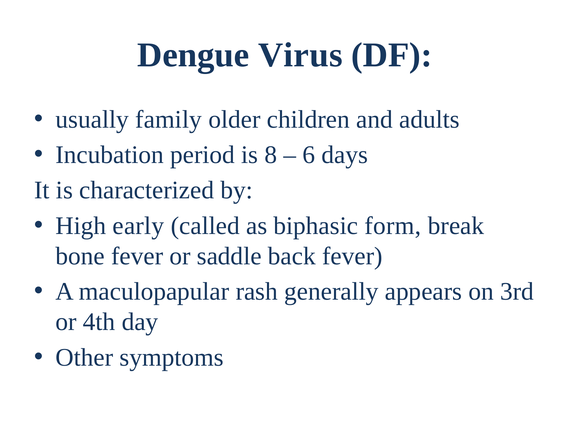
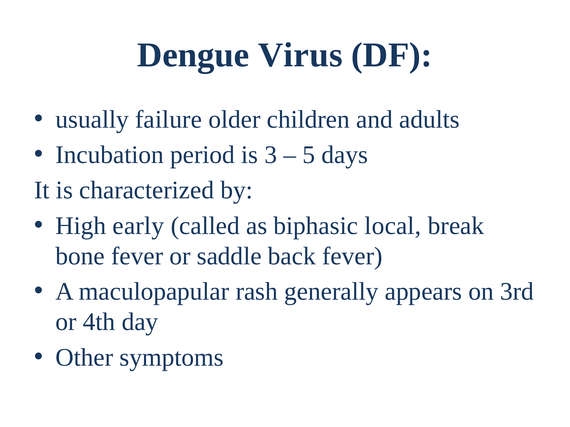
family: family -> failure
8: 8 -> 3
6: 6 -> 5
form: form -> local
